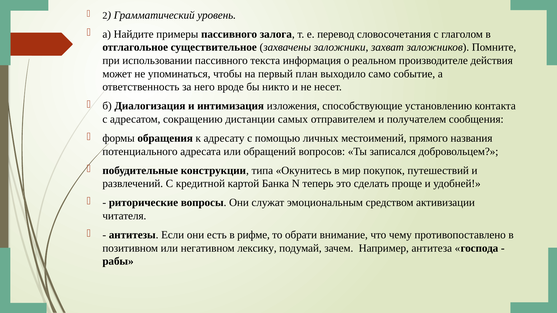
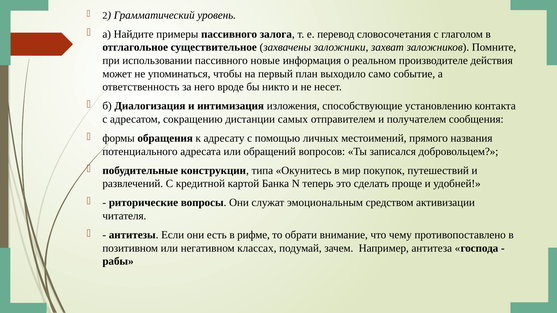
текста: текста -> новые
лексику: лексику -> классах
